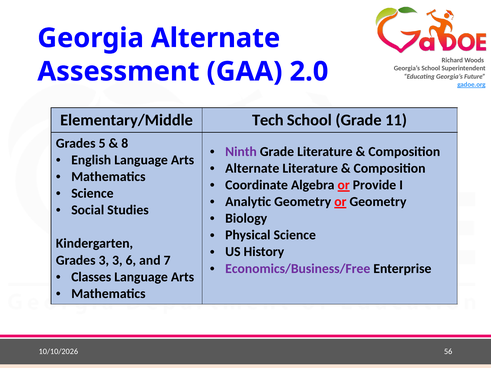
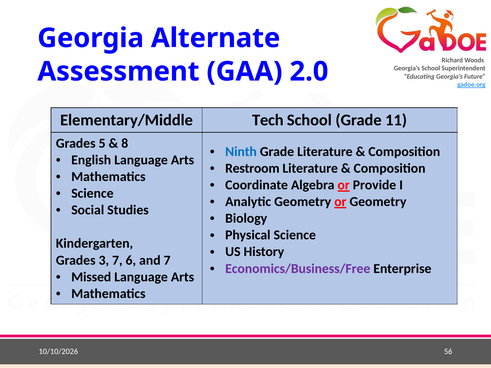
Ninth colour: purple -> blue
Alternate at (252, 168): Alternate -> Restroom
3 3: 3 -> 7
Classes: Classes -> Missed
